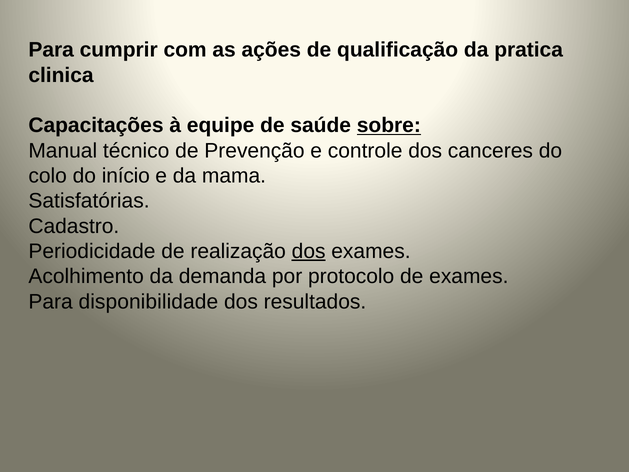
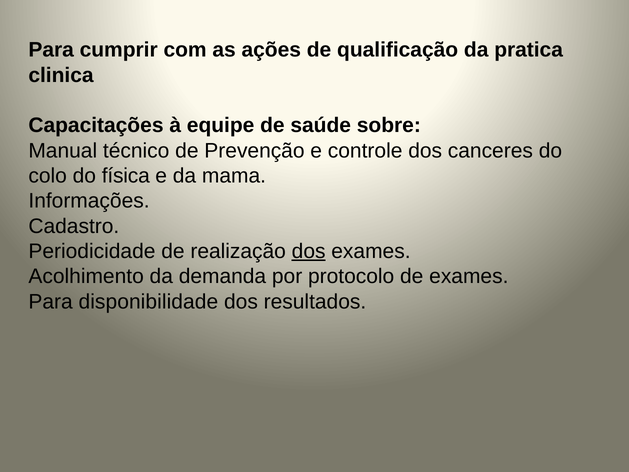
sobre underline: present -> none
início: início -> física
Satisfatórias: Satisfatórias -> Informações
